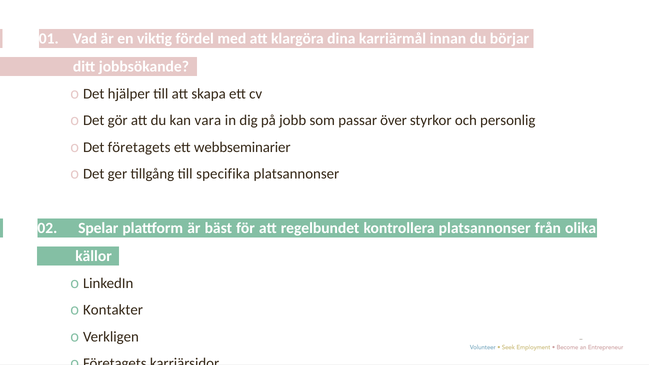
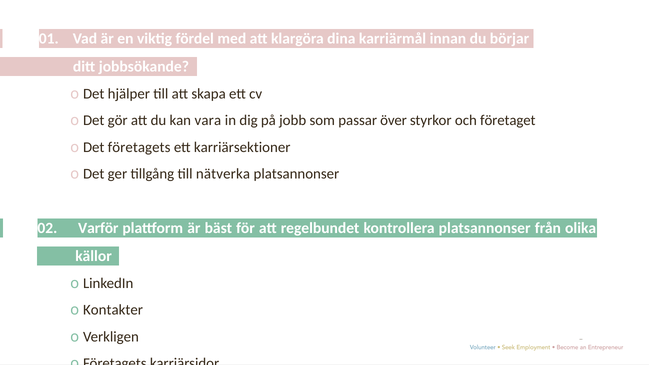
personlig: personlig -> företaget
webbseminarier: webbseminarier -> karriärsektioner
specifika: specifika -> nätverka
Spelar: Spelar -> Varför
